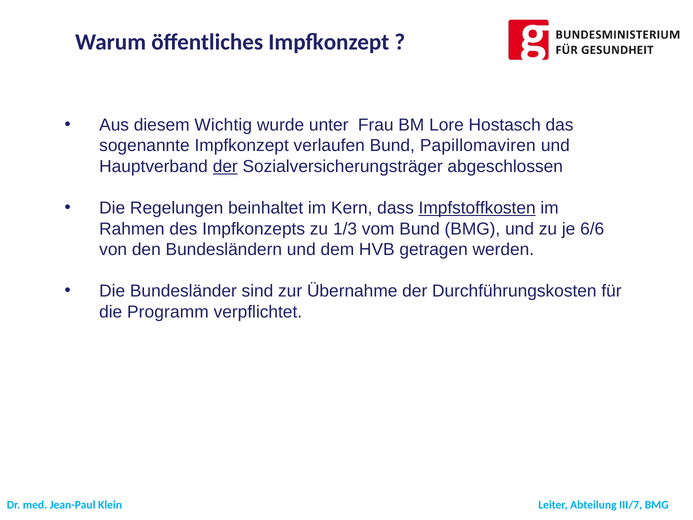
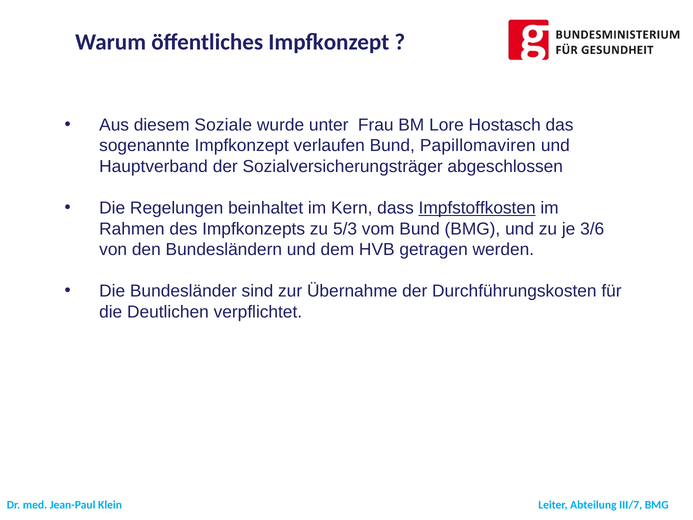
Wichtig: Wichtig -> Soziale
der at (225, 166) underline: present -> none
1/3: 1/3 -> 5/3
6/6: 6/6 -> 3/6
Programm: Programm -> Deutlichen
